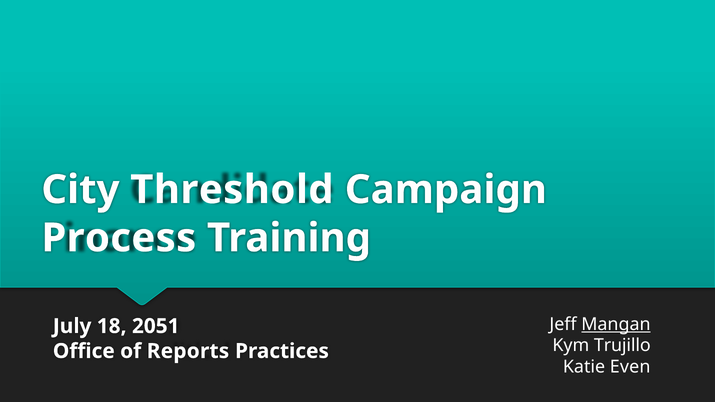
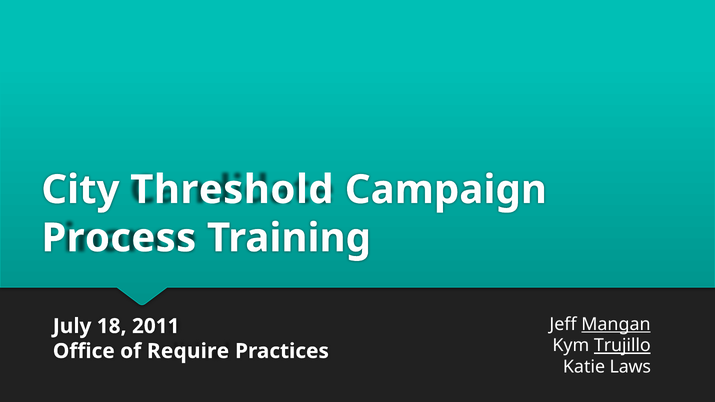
2051: 2051 -> 2011
Trujillo underline: none -> present
Reports: Reports -> Require
Even: Even -> Laws
